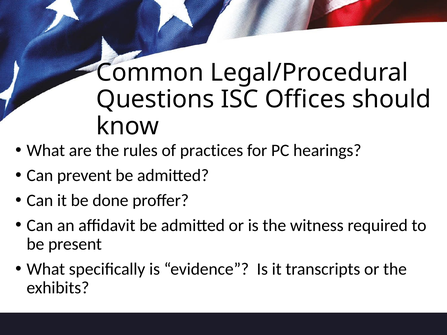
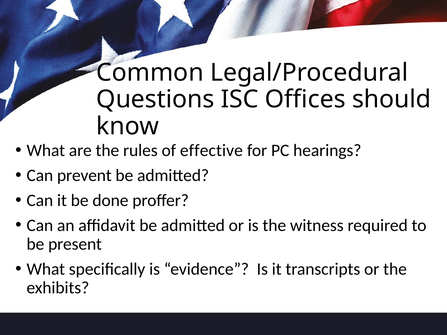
practices: practices -> effective
